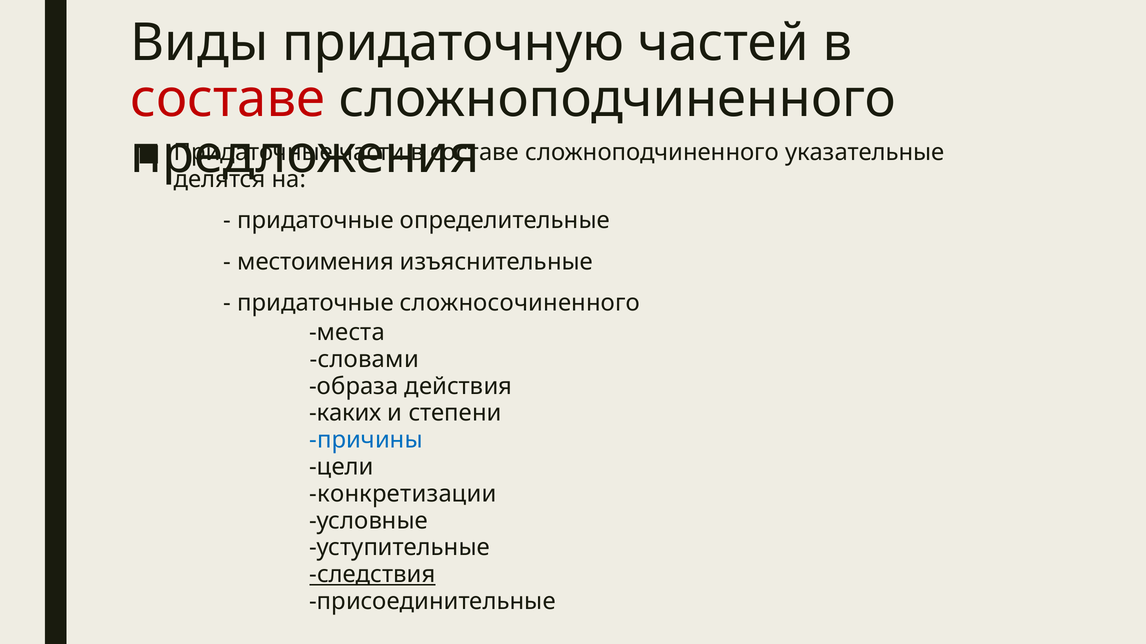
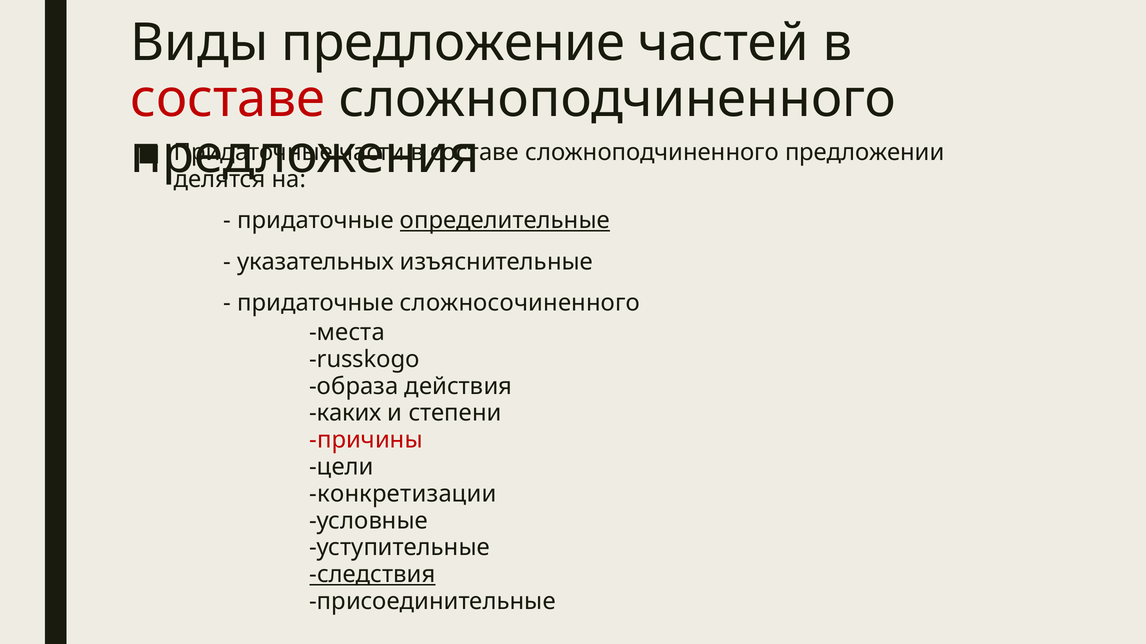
придаточную: придаточную -> предложение
указательные: указательные -> предложении
определительные underline: none -> present
местоимения: местоимения -> указательных
словами: словами -> russkogo
причины colour: blue -> red
